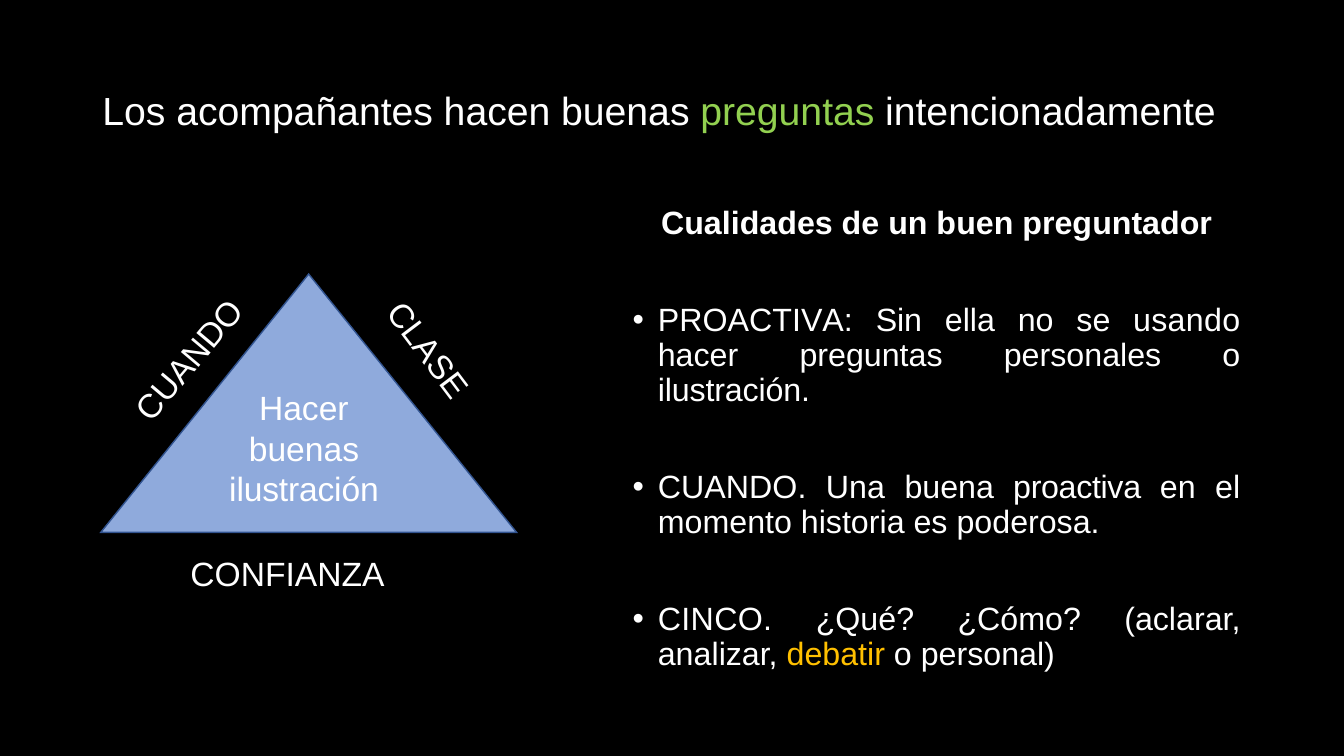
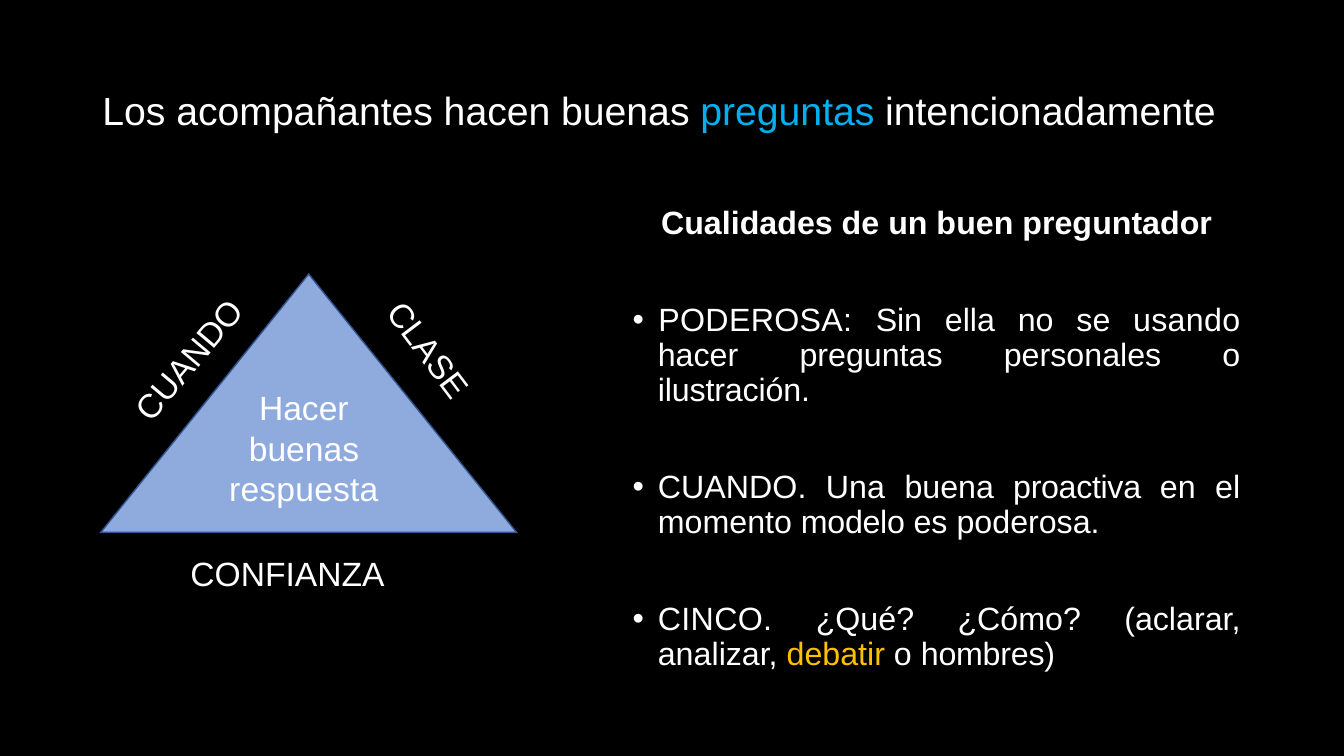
preguntas at (787, 113) colour: light green -> light blue
PROACTIVA at (755, 321): PROACTIVA -> PODEROSA
ilustración at (304, 490): ilustración -> respuesta
historia: historia -> modelo
personal: personal -> hombres
